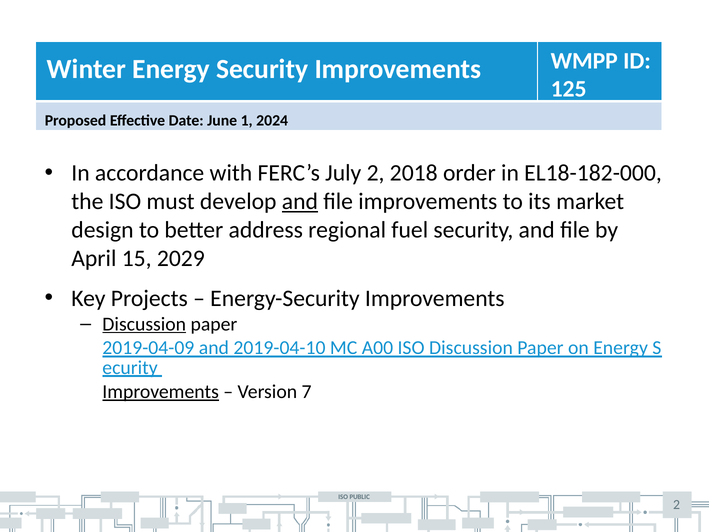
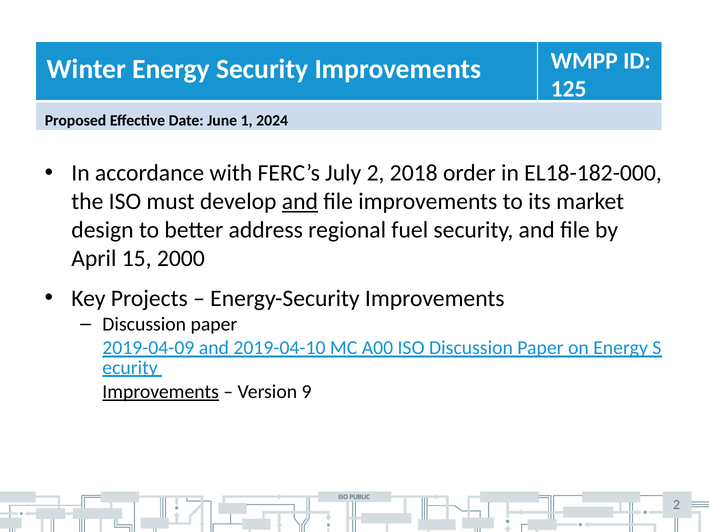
2029: 2029 -> 2000
Discussion at (144, 324) underline: present -> none
7: 7 -> 9
